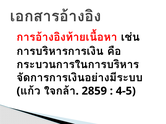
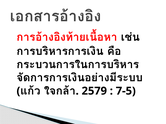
2859: 2859 -> 2579
4-5: 4-5 -> 7-5
